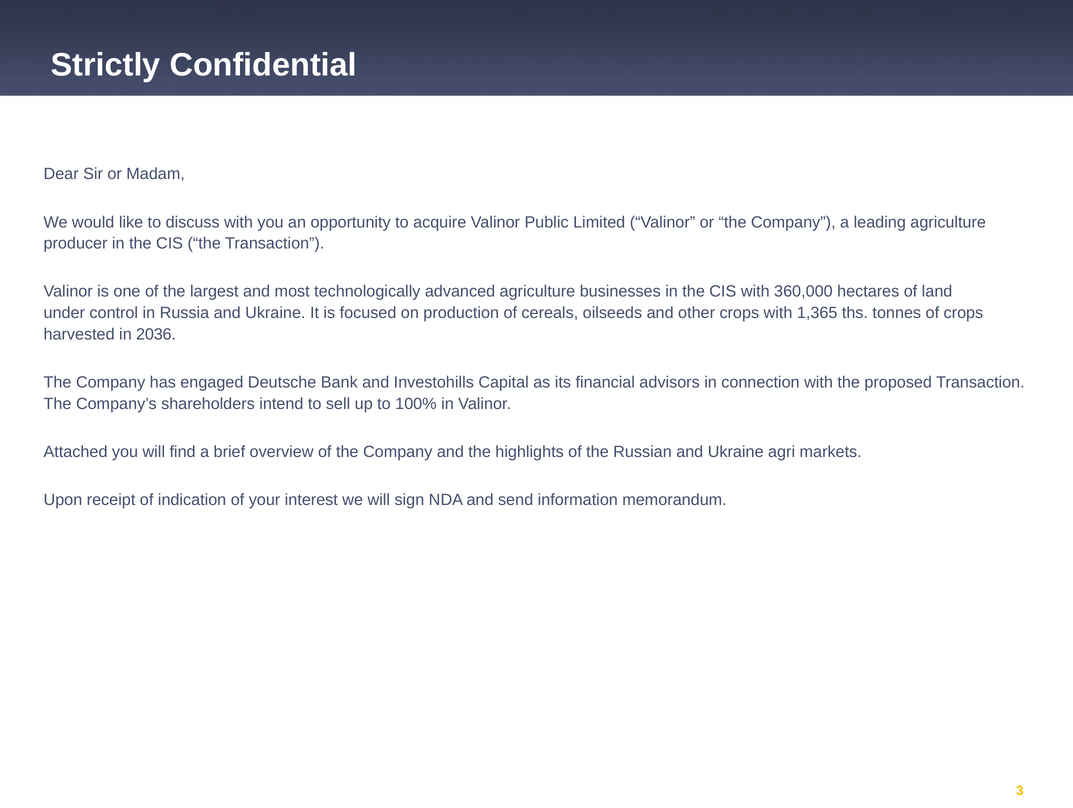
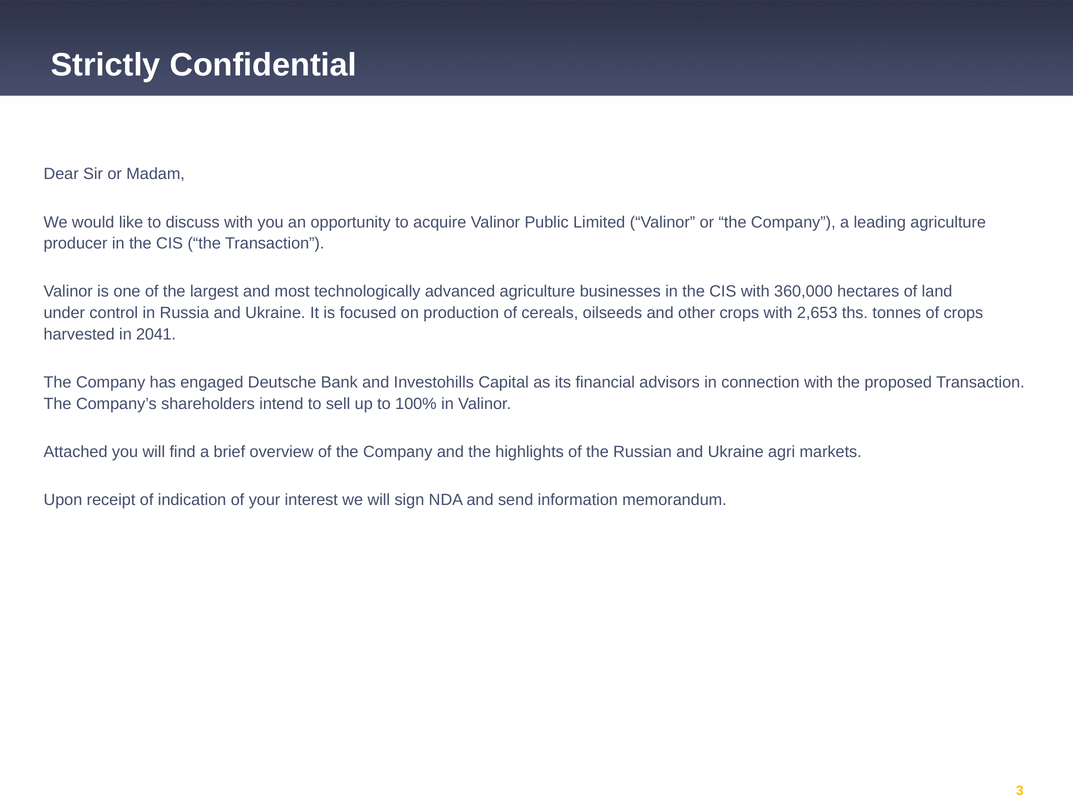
1,365: 1,365 -> 2,653
2036: 2036 -> 2041
